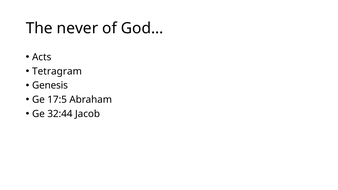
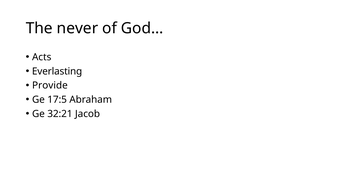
Tetragram: Tetragram -> Everlasting
Genesis: Genesis -> Provide
32:44: 32:44 -> 32:21
